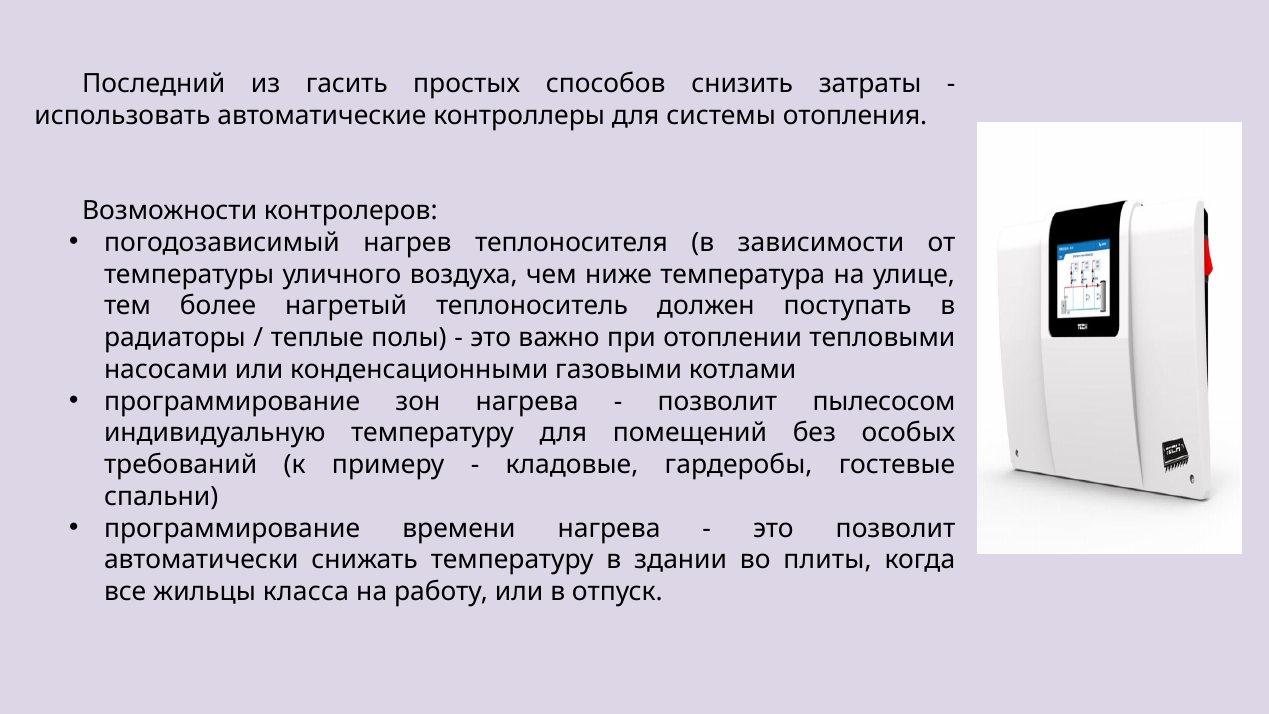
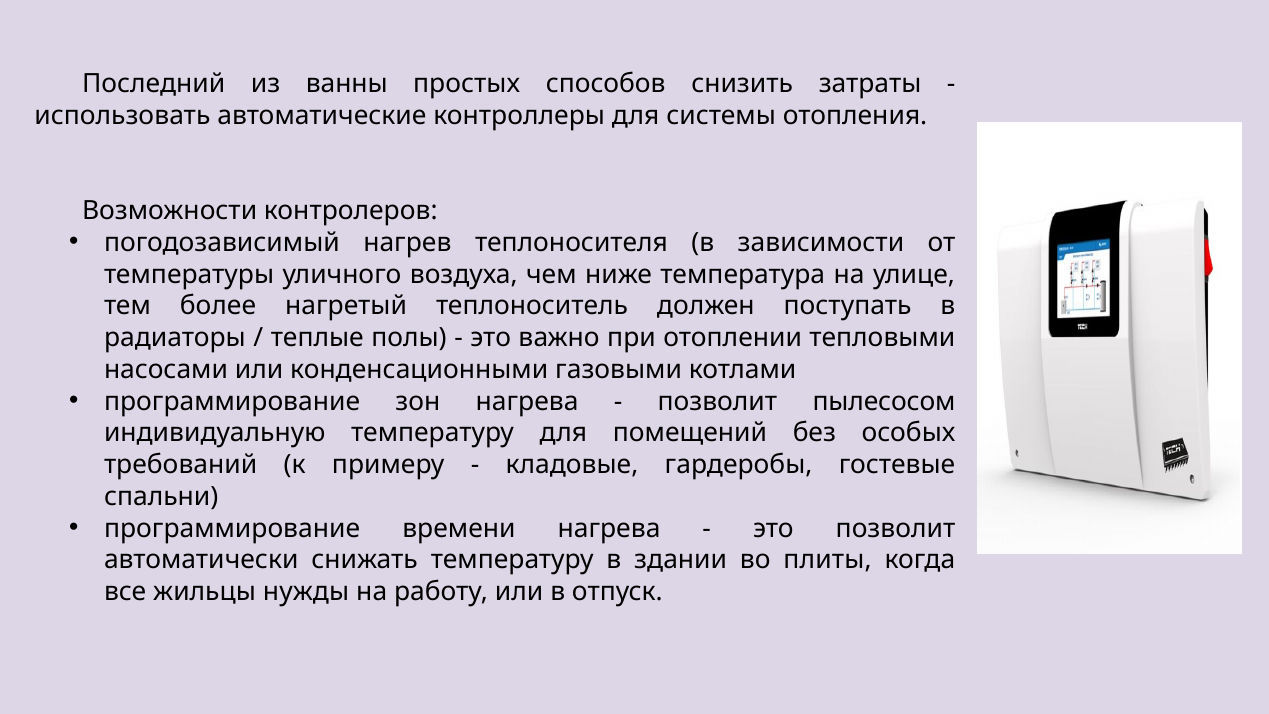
гасить: гасить -> ванны
класса: класса -> нужды
